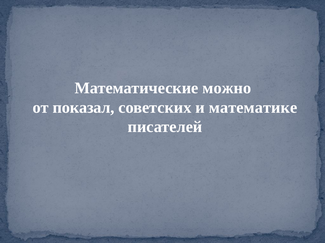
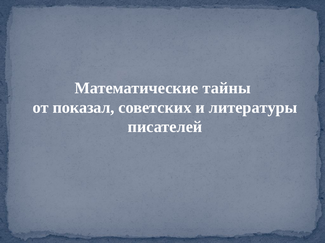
можно: можно -> тайны
математике: математике -> литературы
